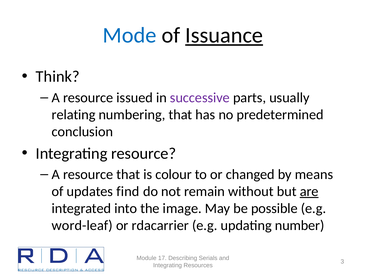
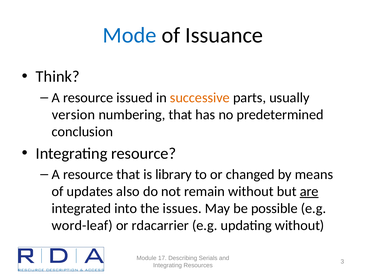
Issuance underline: present -> none
successive colour: purple -> orange
relating: relating -> version
colour: colour -> library
find: find -> also
image: image -> issues
updating number: number -> without
